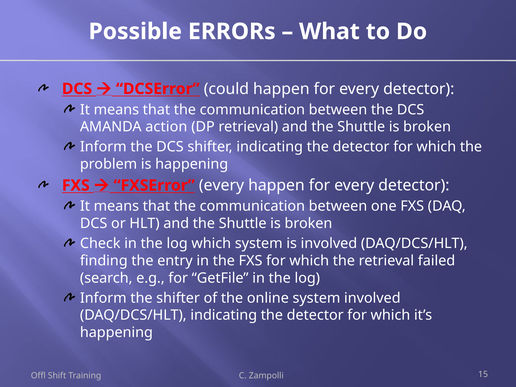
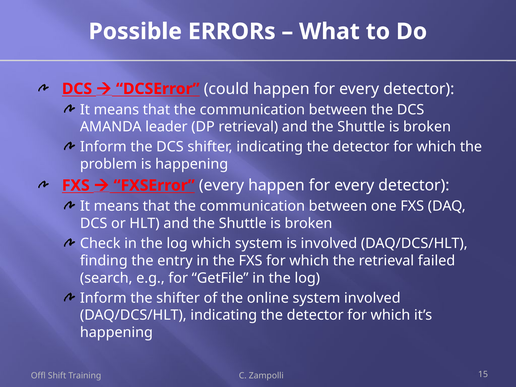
action: action -> leader
